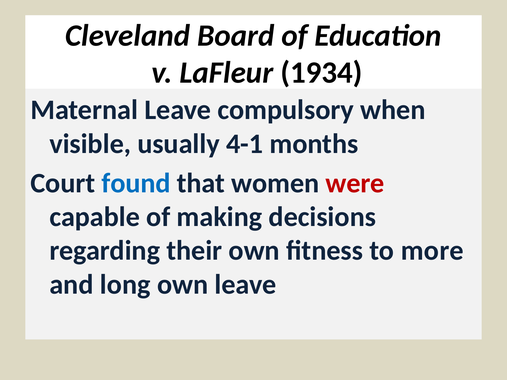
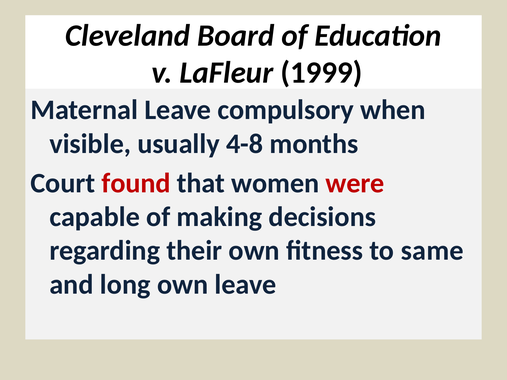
1934: 1934 -> 1999
4-1: 4-1 -> 4-8
found colour: blue -> red
more: more -> same
